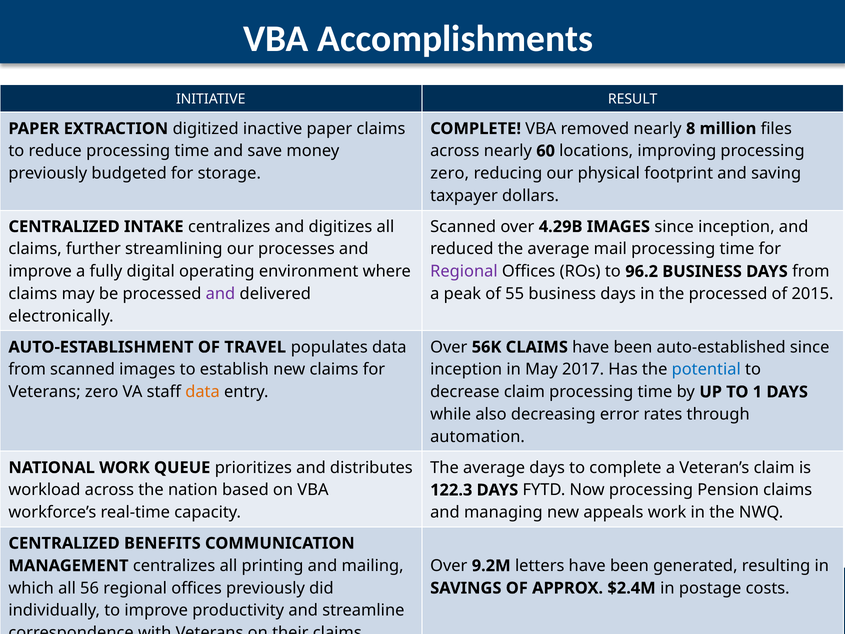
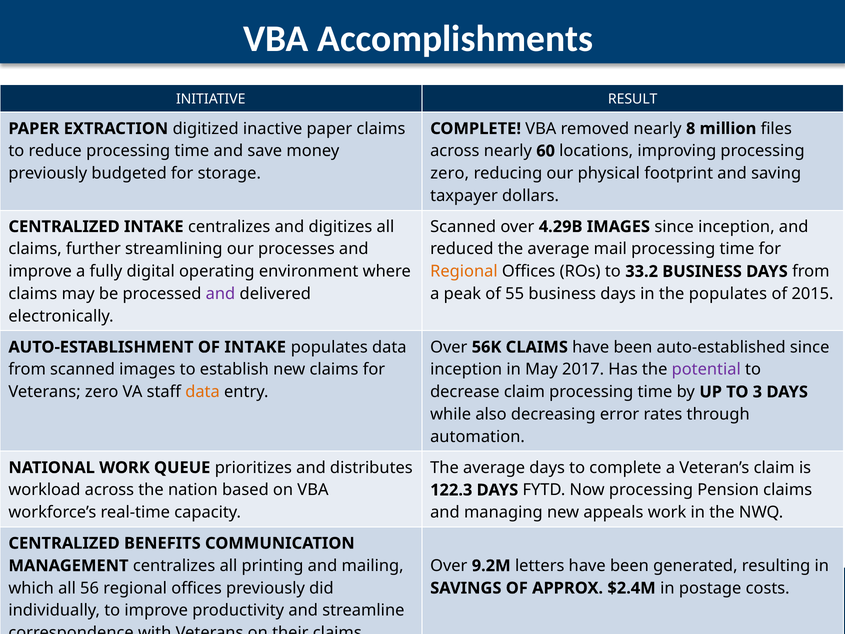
Regional at (464, 271) colour: purple -> orange
96.2: 96.2 -> 33.2
the processed: processed -> populates
OF TRAVEL: TRAVEL -> INTAKE
potential colour: blue -> purple
1: 1 -> 3
